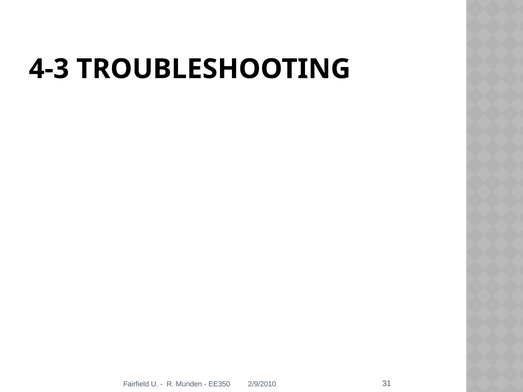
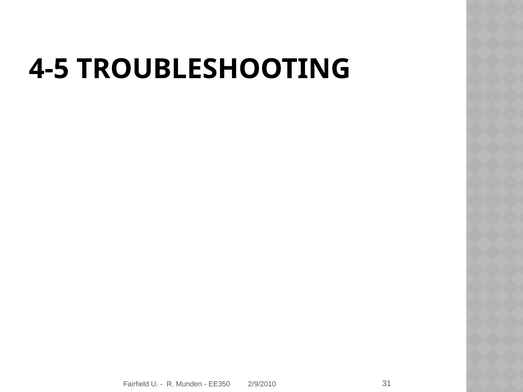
4-3: 4-3 -> 4-5
